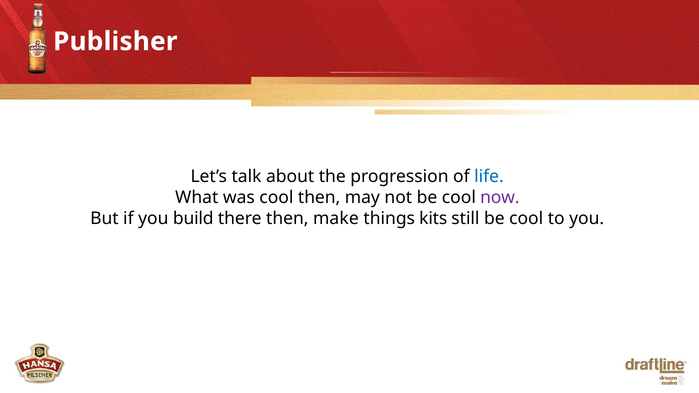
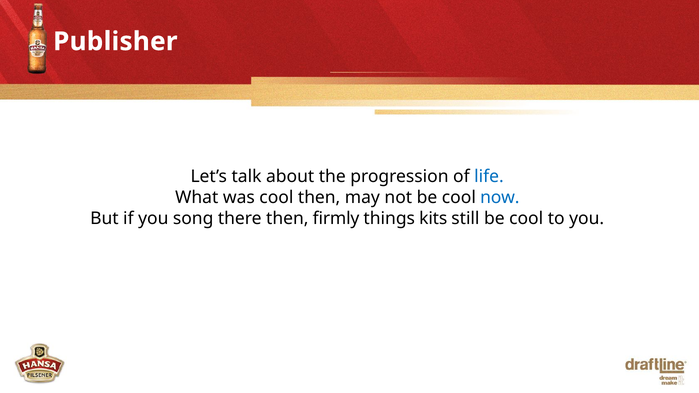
now colour: purple -> blue
build: build -> song
make: make -> firmly
